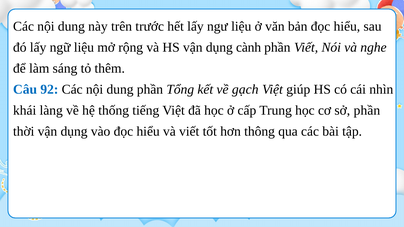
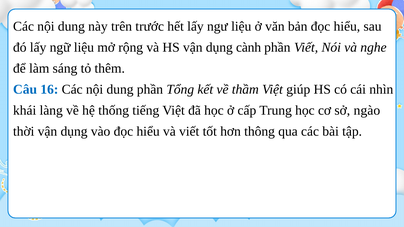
92: 92 -> 16
gạch: gạch -> thầm
sở phần: phần -> ngào
